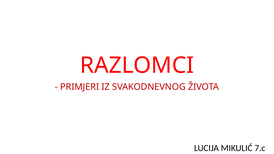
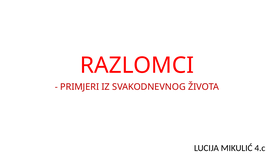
7.c: 7.c -> 4.c
